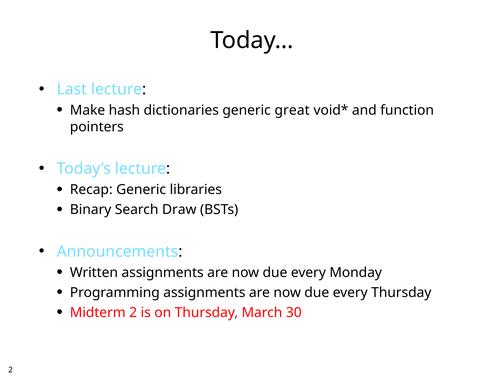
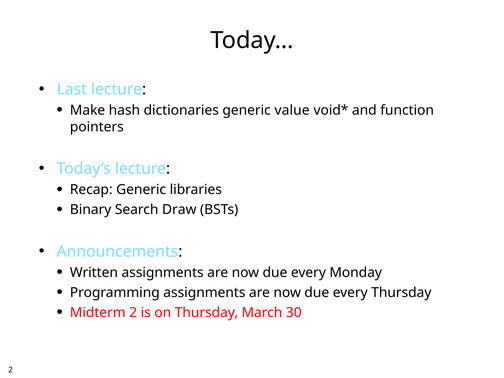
great: great -> value
